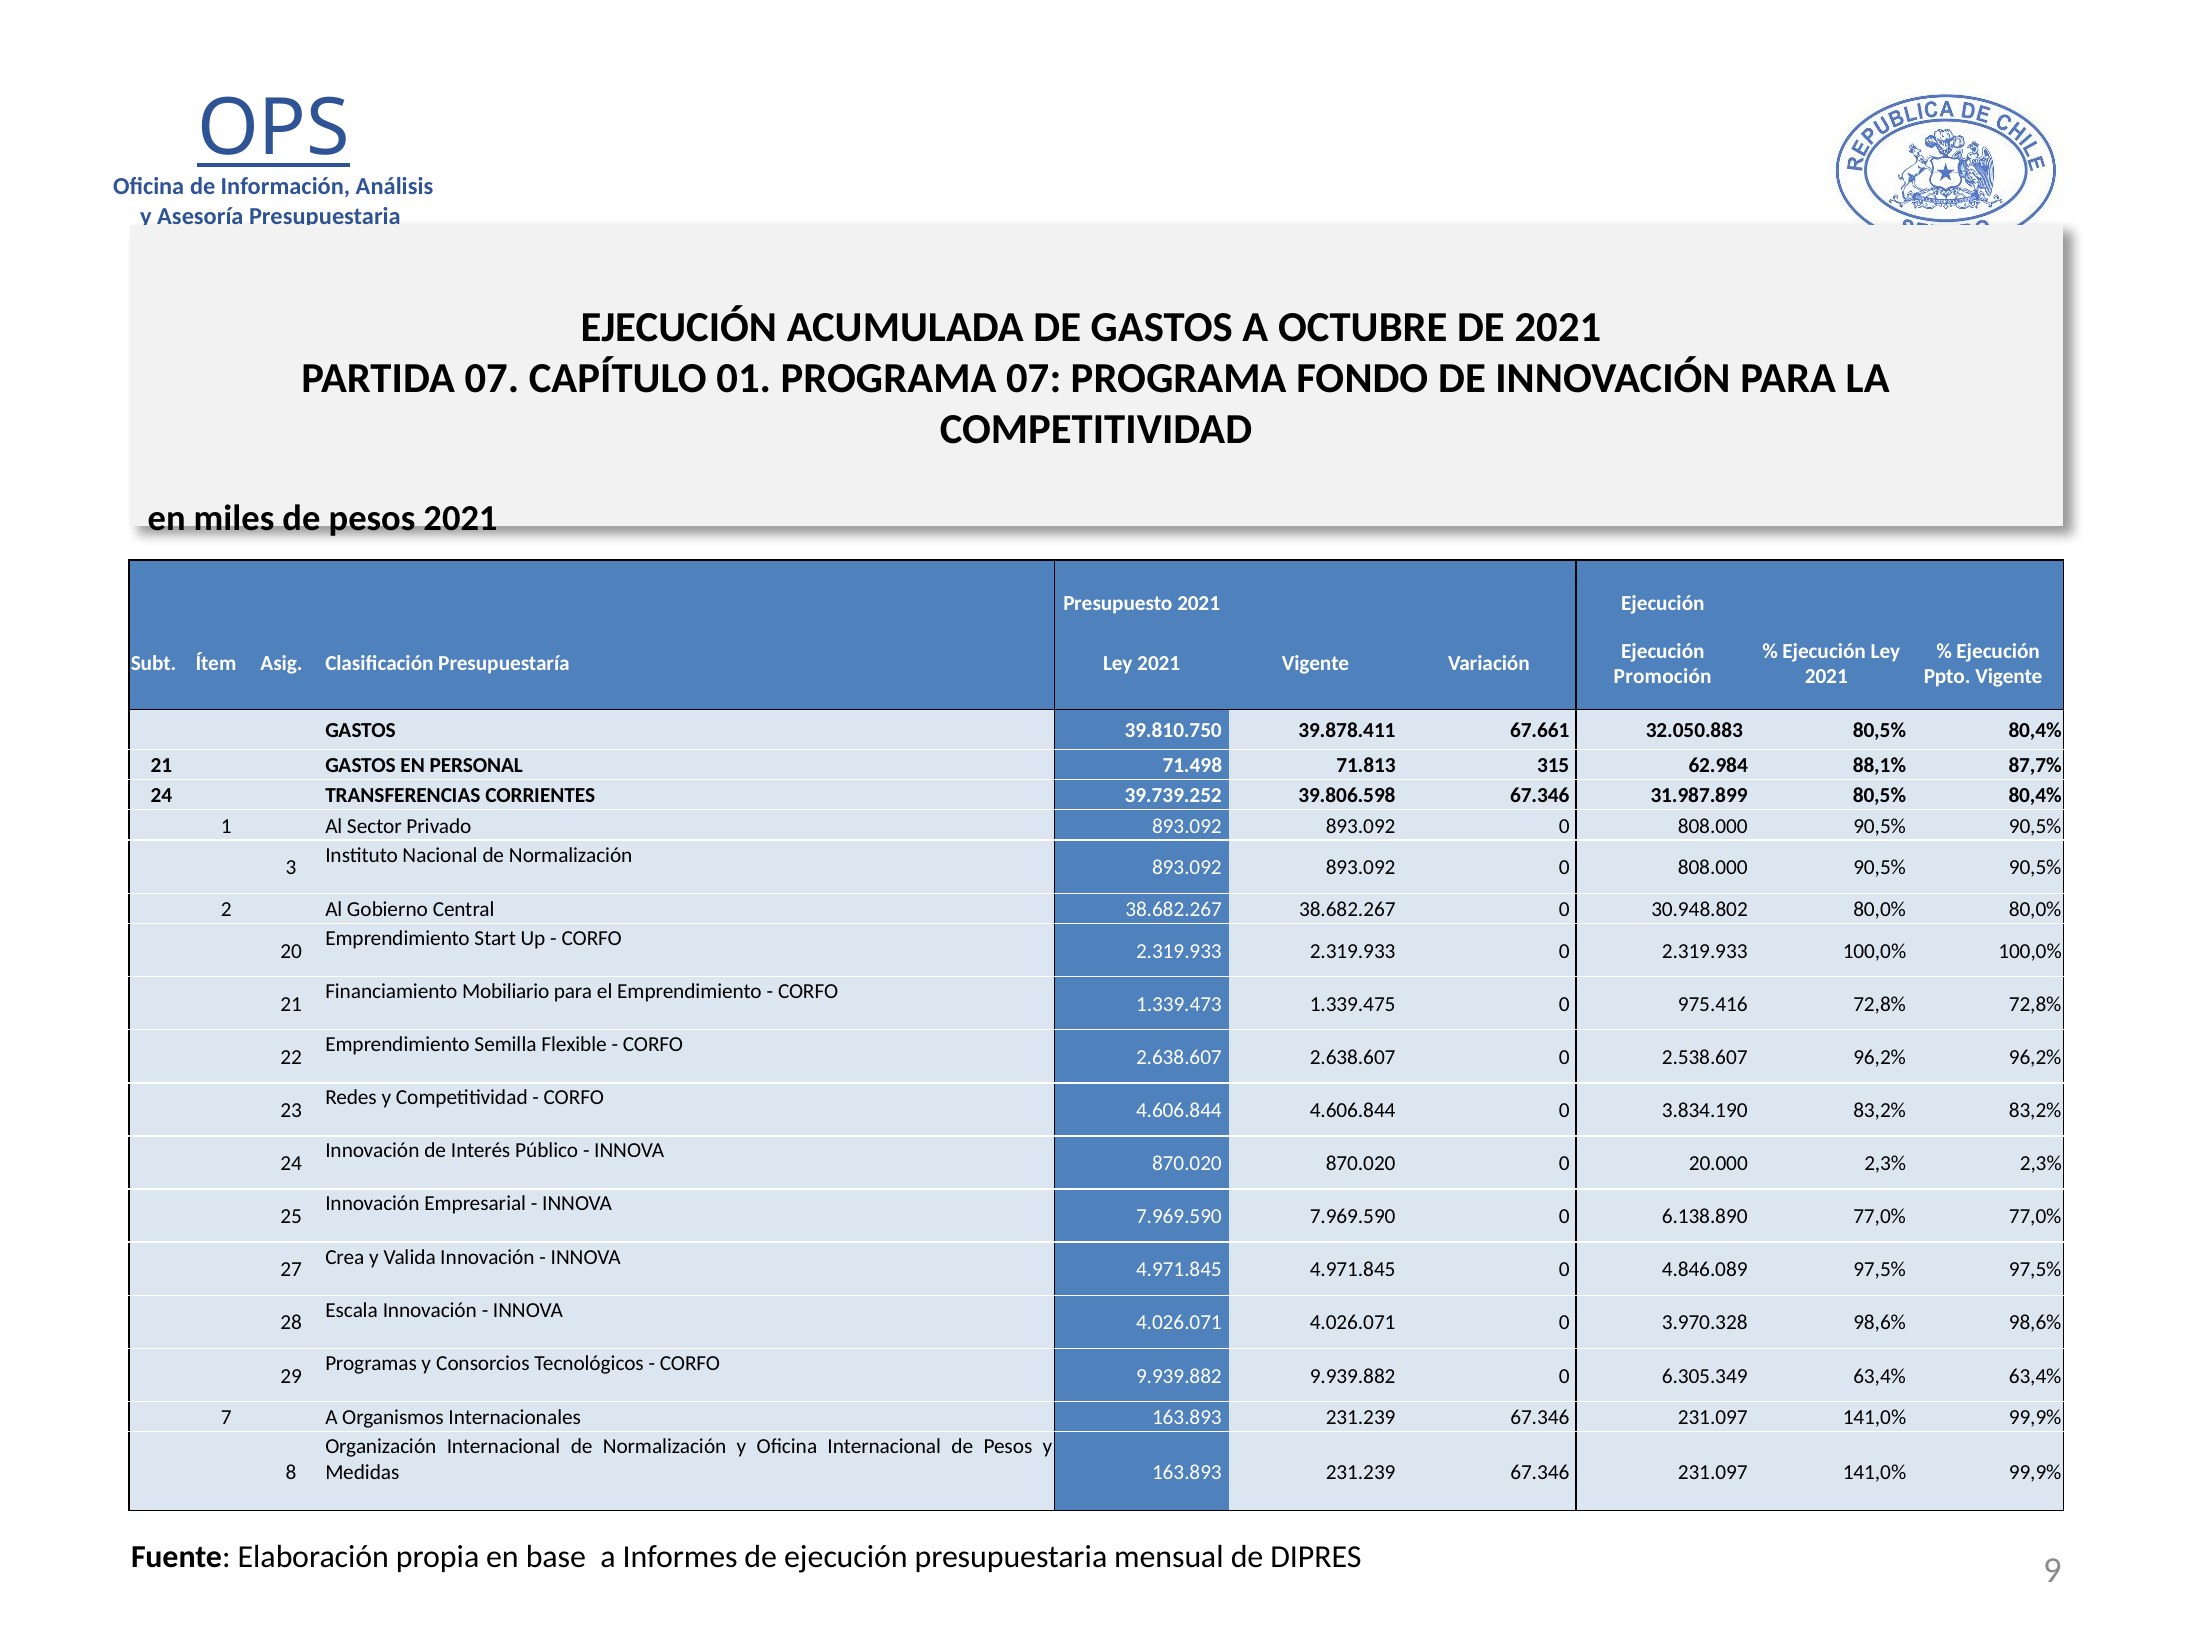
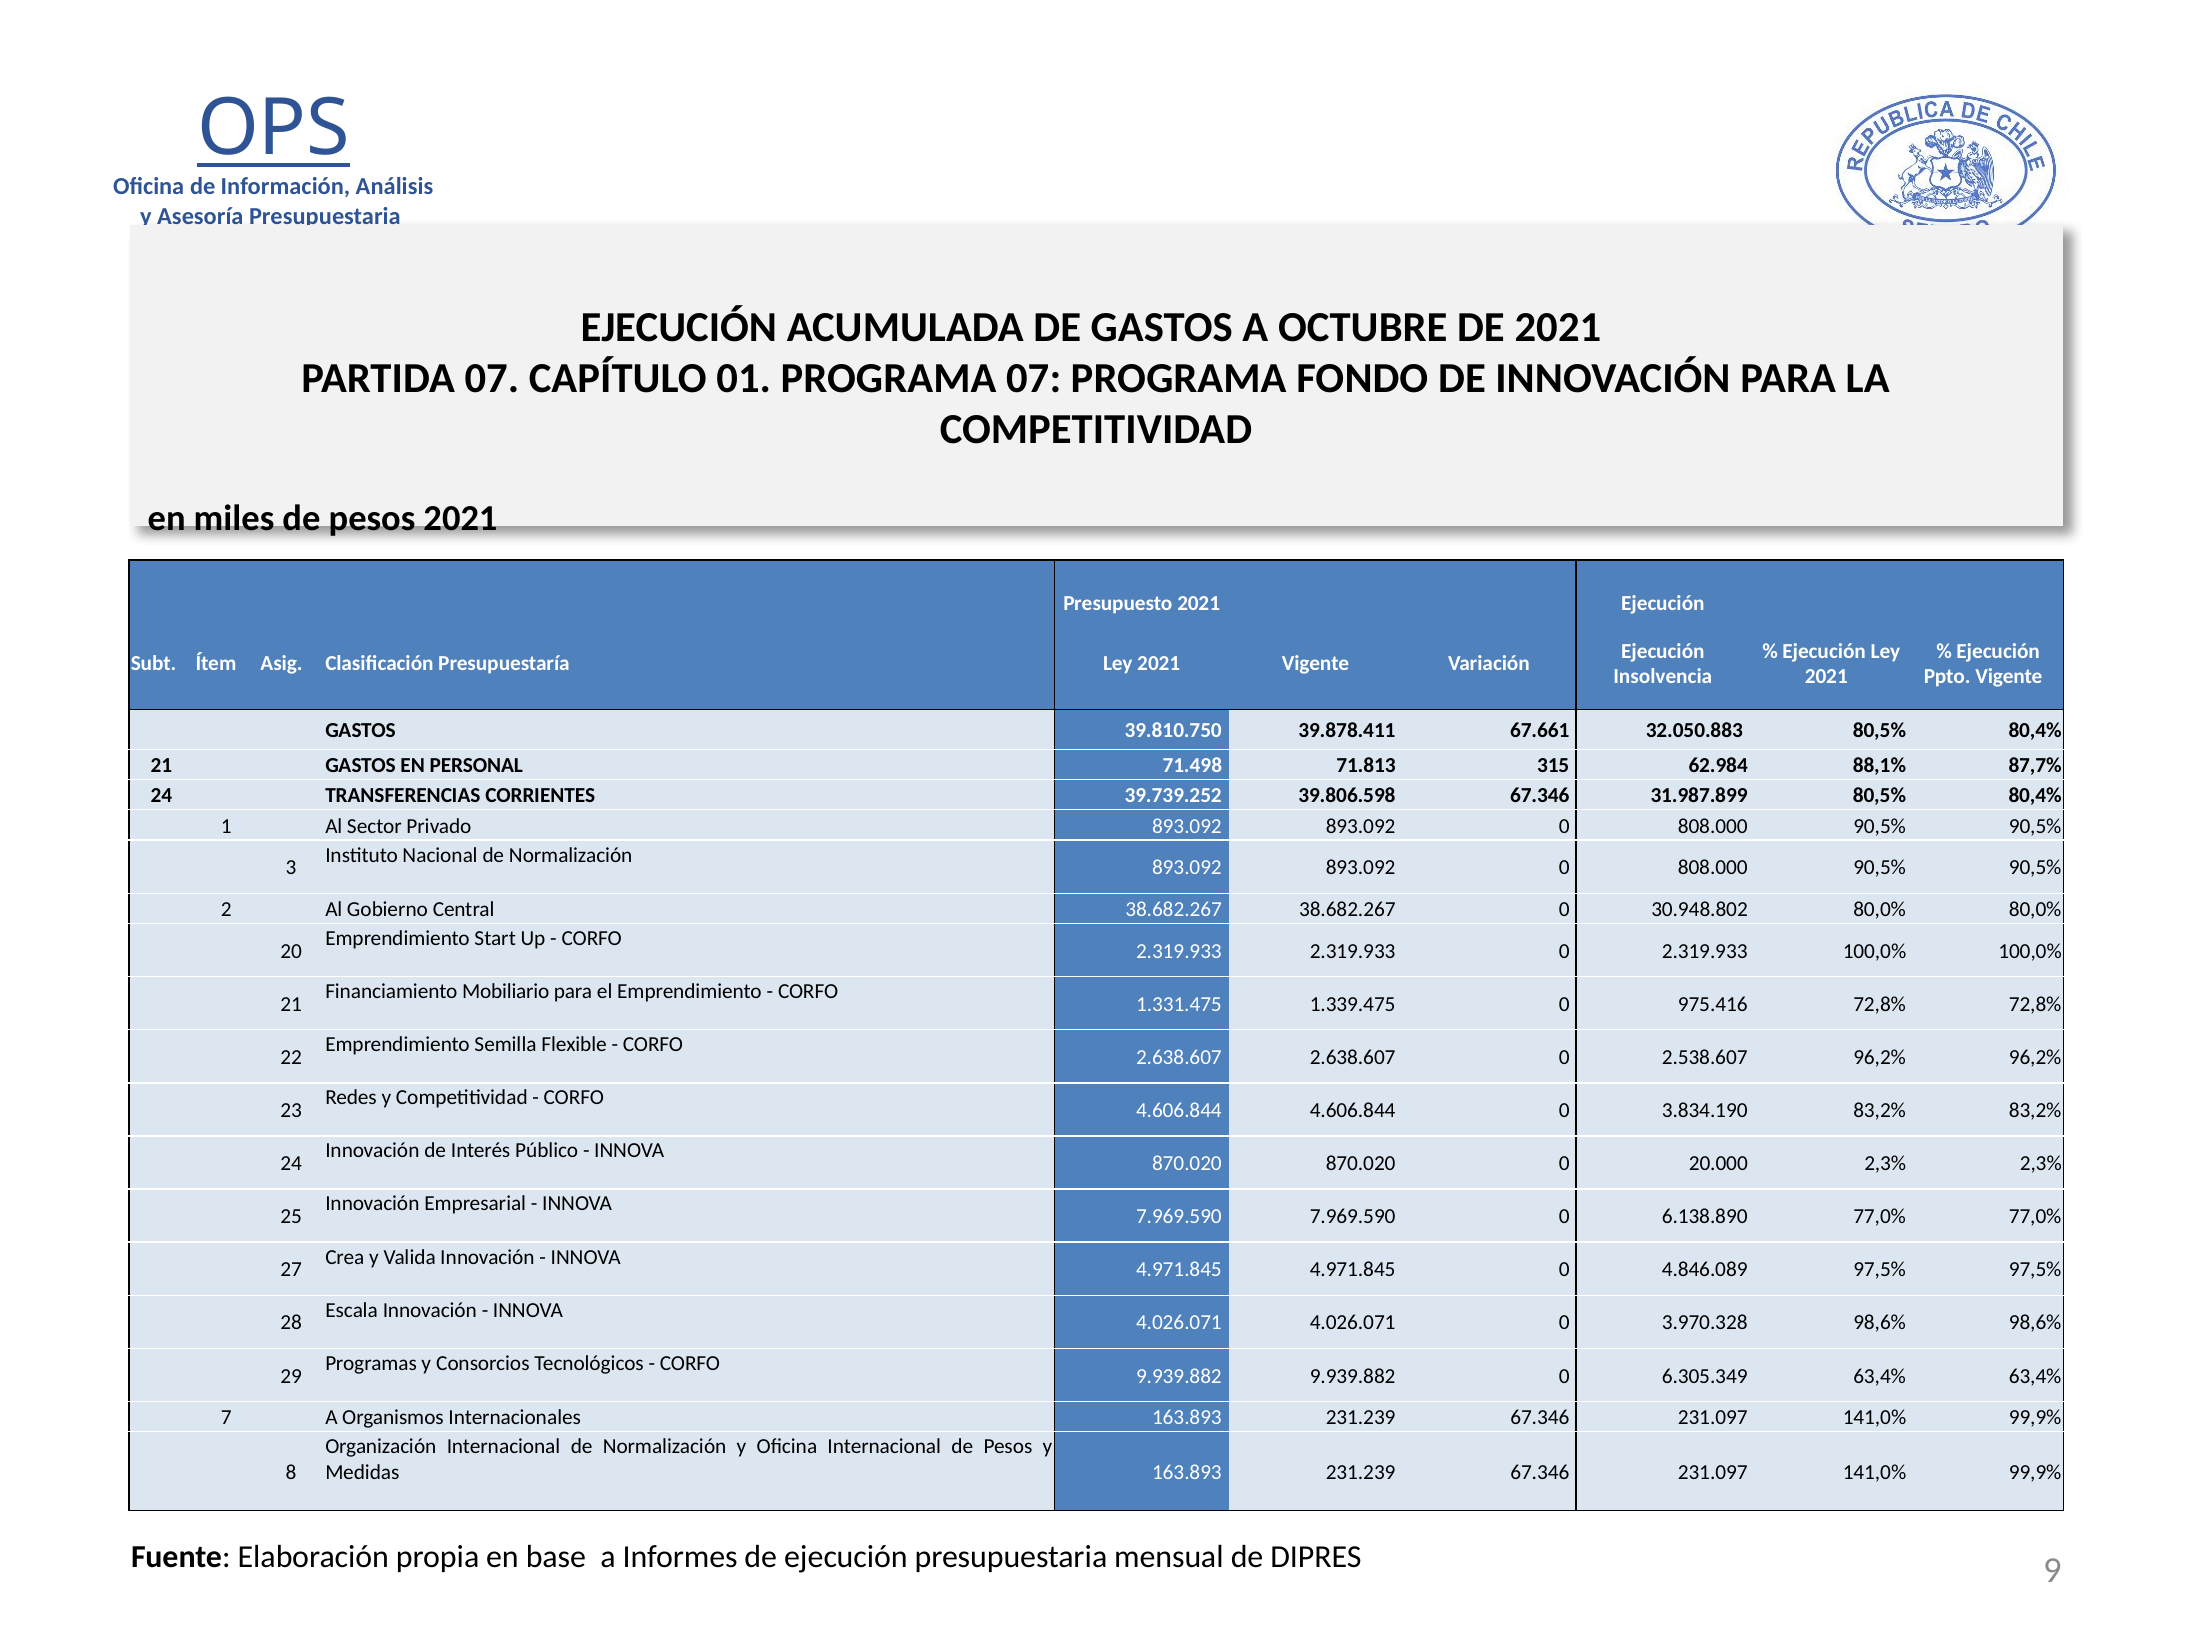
Promoción: Promoción -> Insolvencia
1.339.473: 1.339.473 -> 1.331.475
